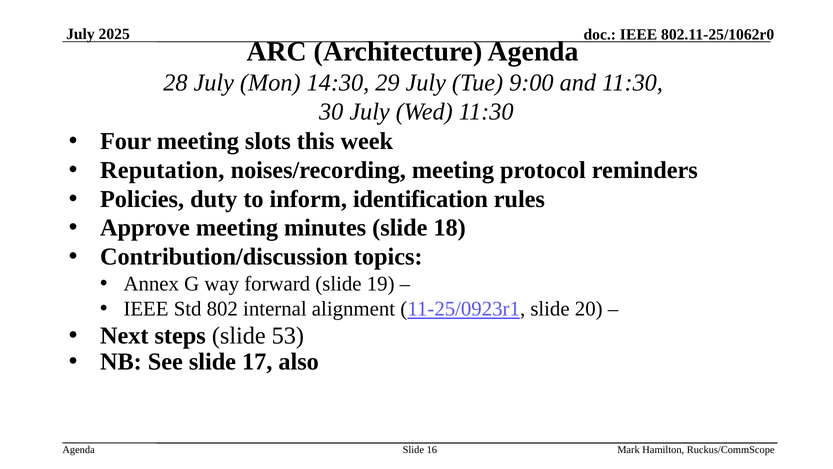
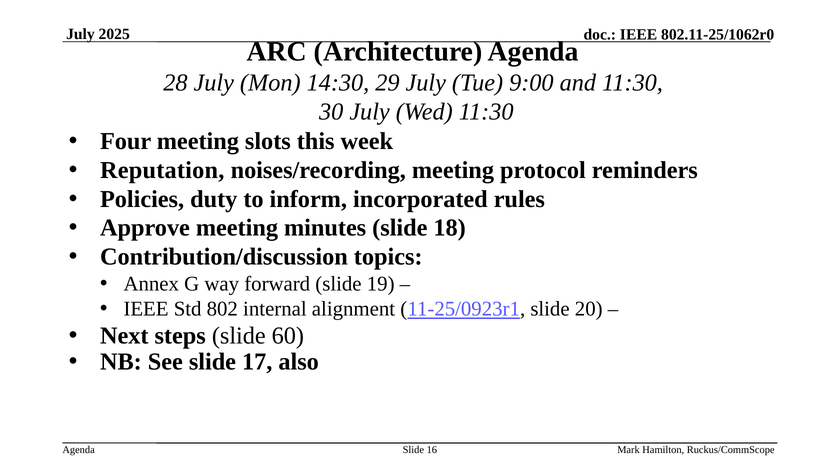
identification: identification -> incorporated
53: 53 -> 60
